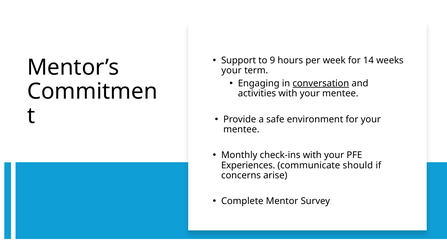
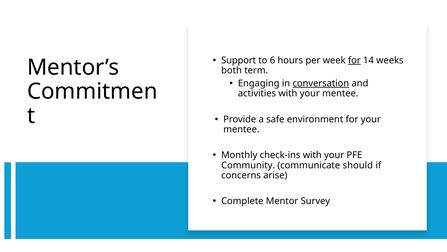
9: 9 -> 6
for at (354, 60) underline: none -> present
your at (232, 70): your -> both
Experiences: Experiences -> Community
